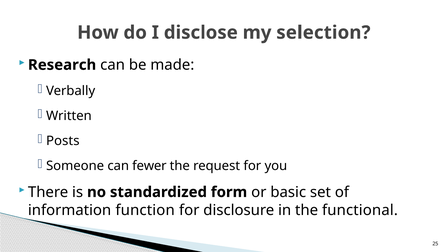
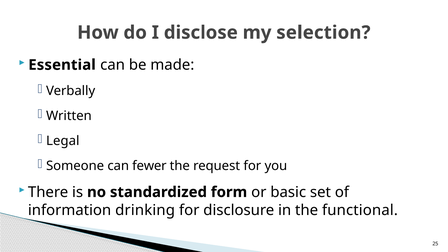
Research: Research -> Essential
Posts: Posts -> Legal
function: function -> drinking
